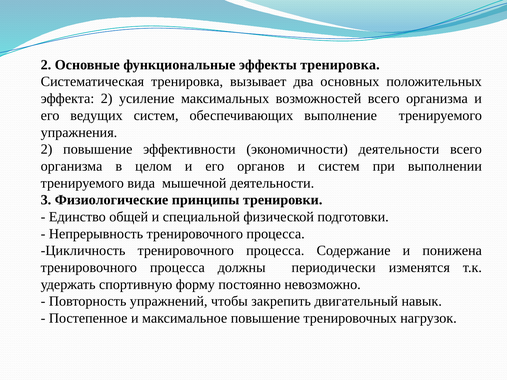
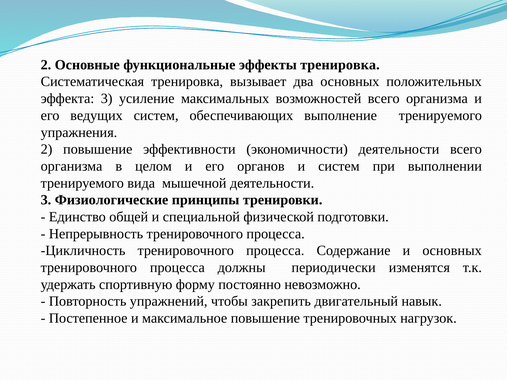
эффекта 2: 2 -> 3
и понижена: понижена -> основных
